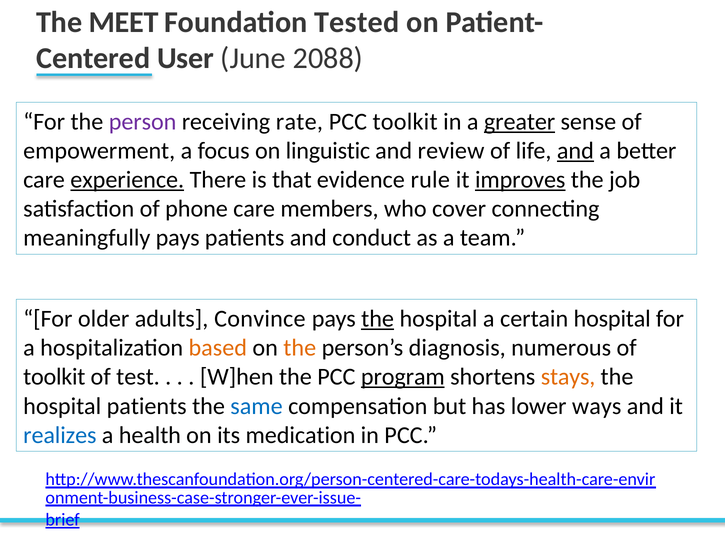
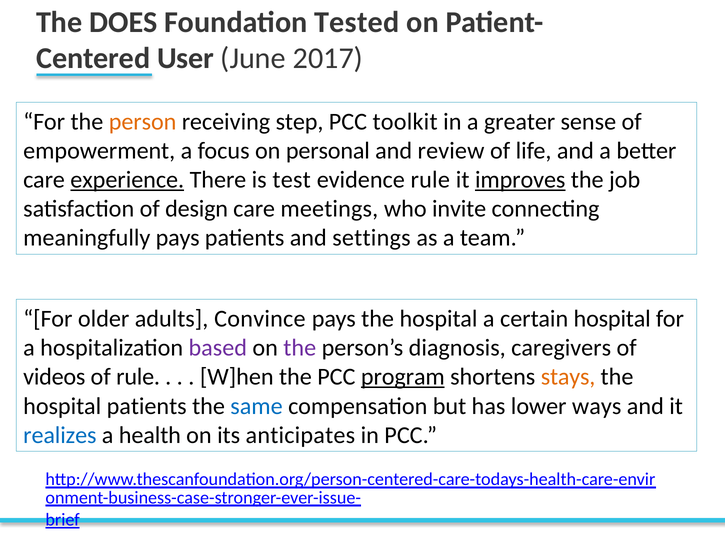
MEET: MEET -> DOES
2088: 2088 -> 2017
person colour: purple -> orange
rate: rate -> step
greater underline: present -> none
linguistic: linguistic -> personal
and at (575, 151) underline: present -> none
that: that -> test
phone: phone -> design
members: members -> meetings
cover: cover -> invite
conduct: conduct -> settings
the at (378, 319) underline: present -> none
based colour: orange -> purple
the at (300, 348) colour: orange -> purple
numerous: numerous -> caregivers
toolkit at (54, 377): toolkit -> videos
of test: test -> rule
medication: medication -> anticipates
